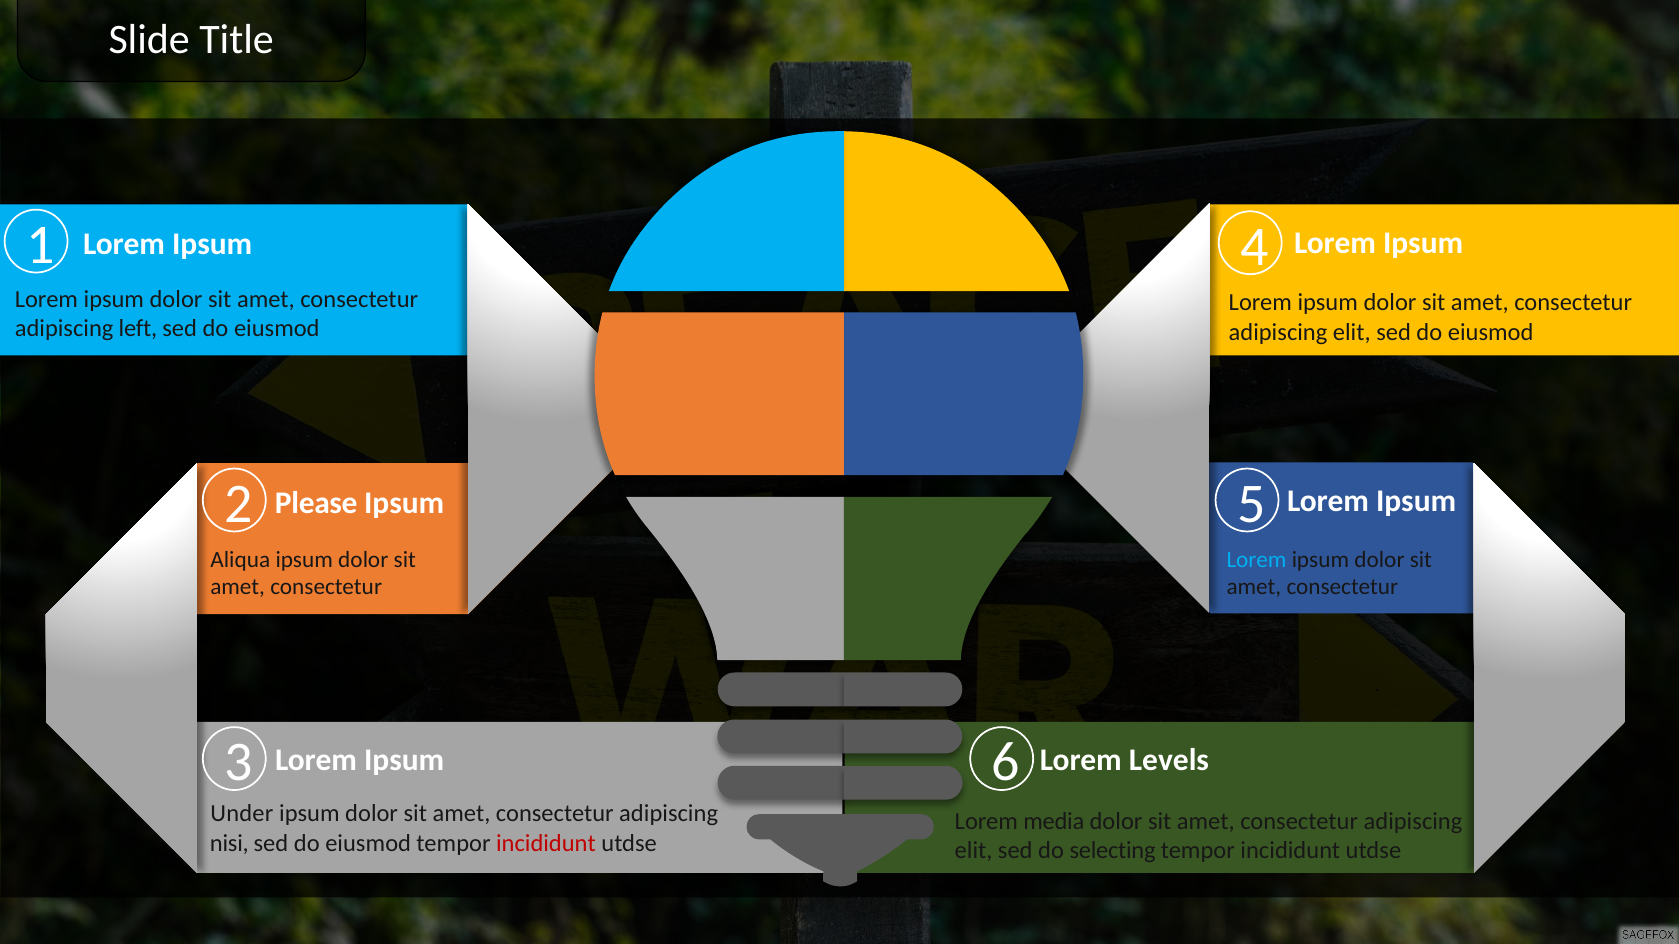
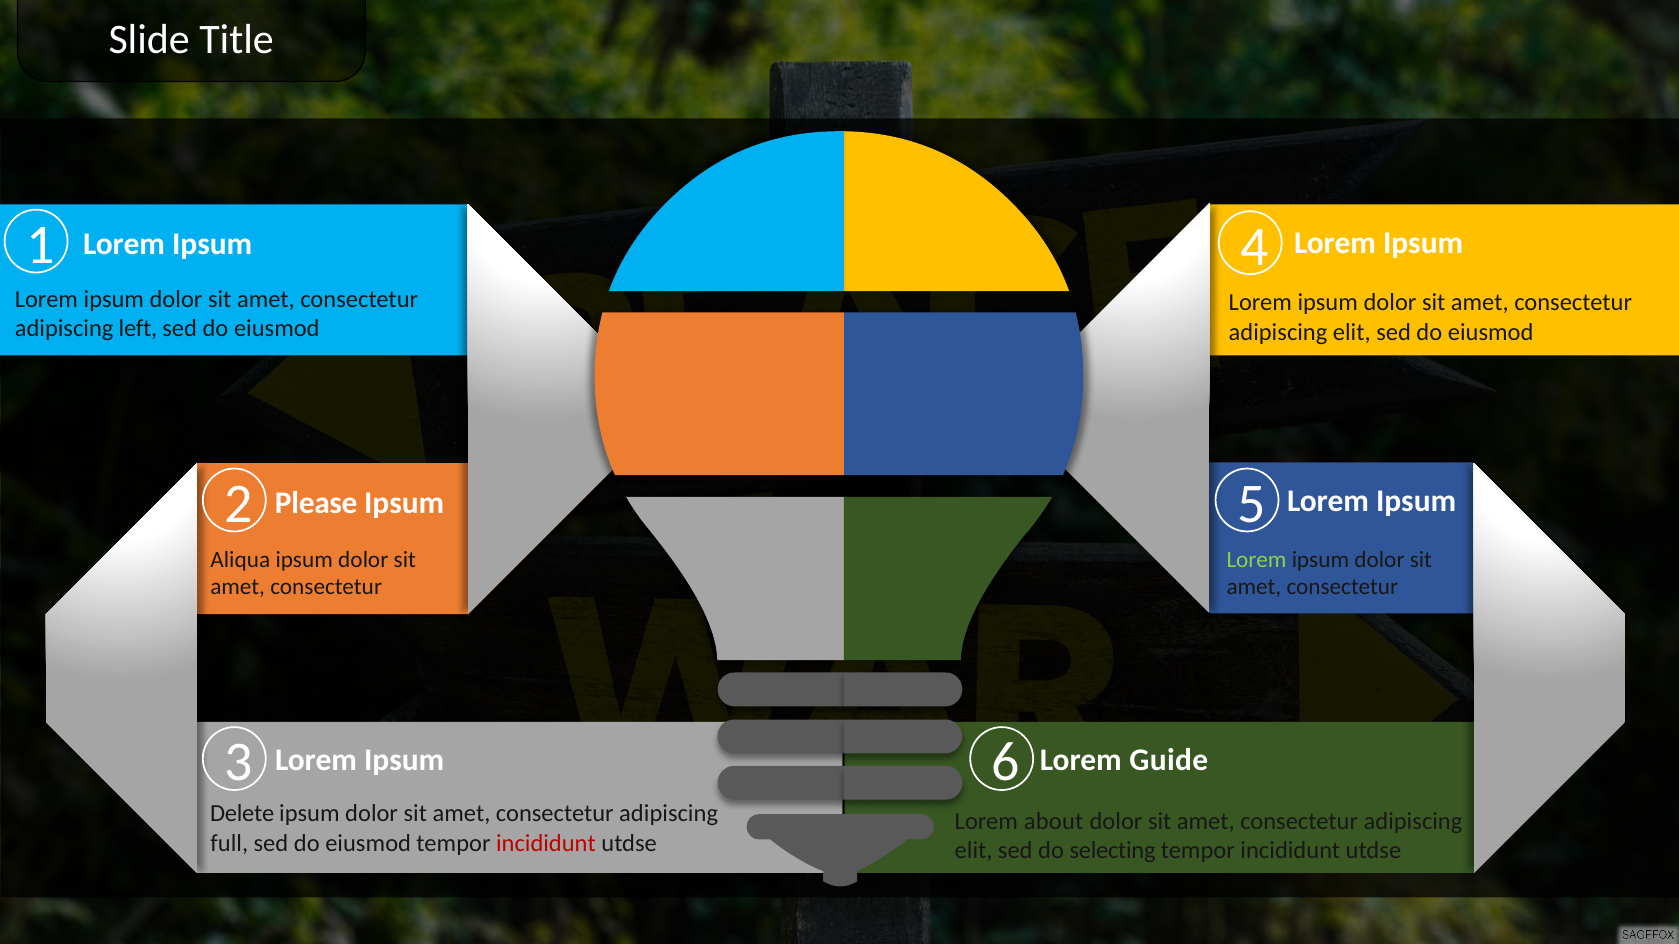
Lorem at (1256, 560) colour: light blue -> light green
Levels: Levels -> Guide
Under: Under -> Delete
media: media -> about
nisi: nisi -> full
